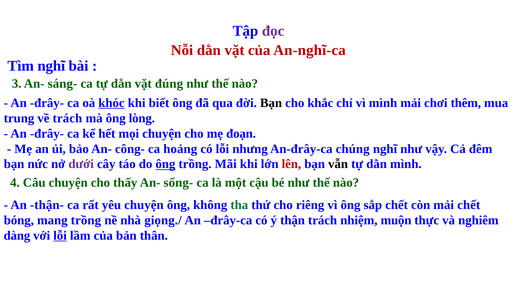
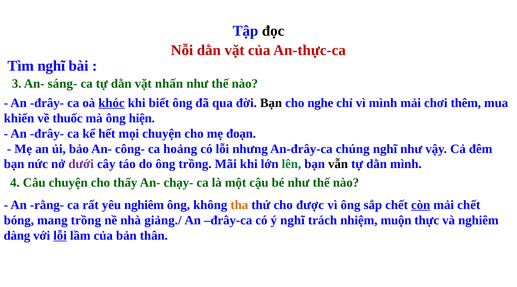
đọc colour: purple -> black
An-nghĩ-ca: An-nghĩ-ca -> An-thực-ca
đúng: đúng -> nhấn
khắc: khắc -> nghe
trung: trung -> khiến
về trách: trách -> thuốc
lòng: lòng -> hiện
ông at (165, 164) underline: present -> none
lên colour: red -> green
sống-: sống- -> chạy-
thận-: thận- -> rằng-
yêu chuyện: chuyện -> nghiêm
tha colour: green -> orange
riêng: riêng -> được
còn underline: none -> present
giọng./: giọng./ -> giảng./
ý thận: thận -> nghĩ
